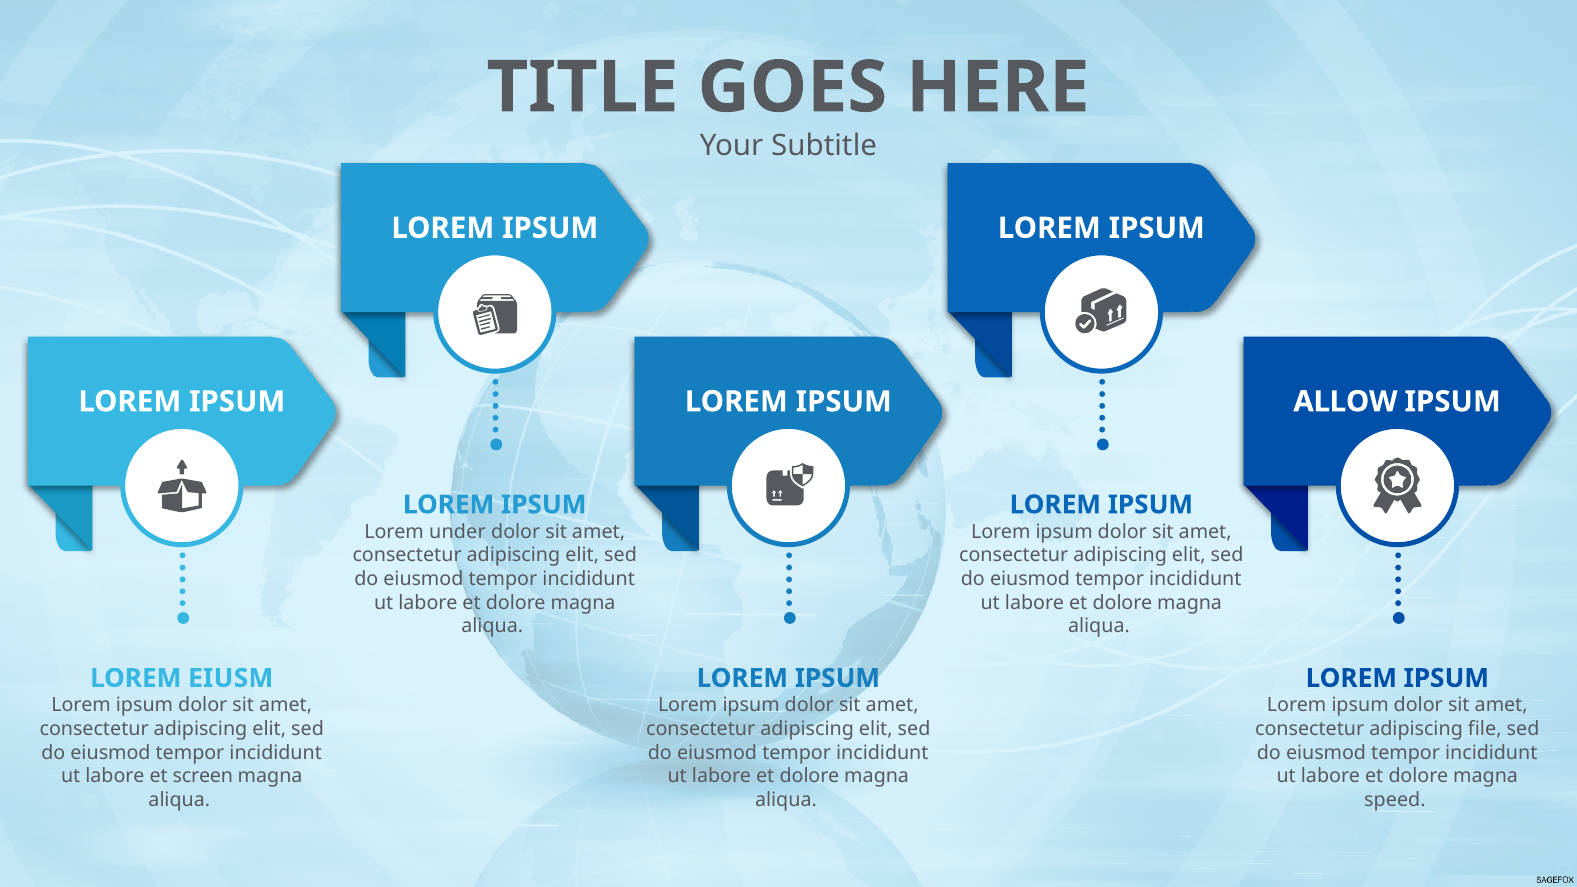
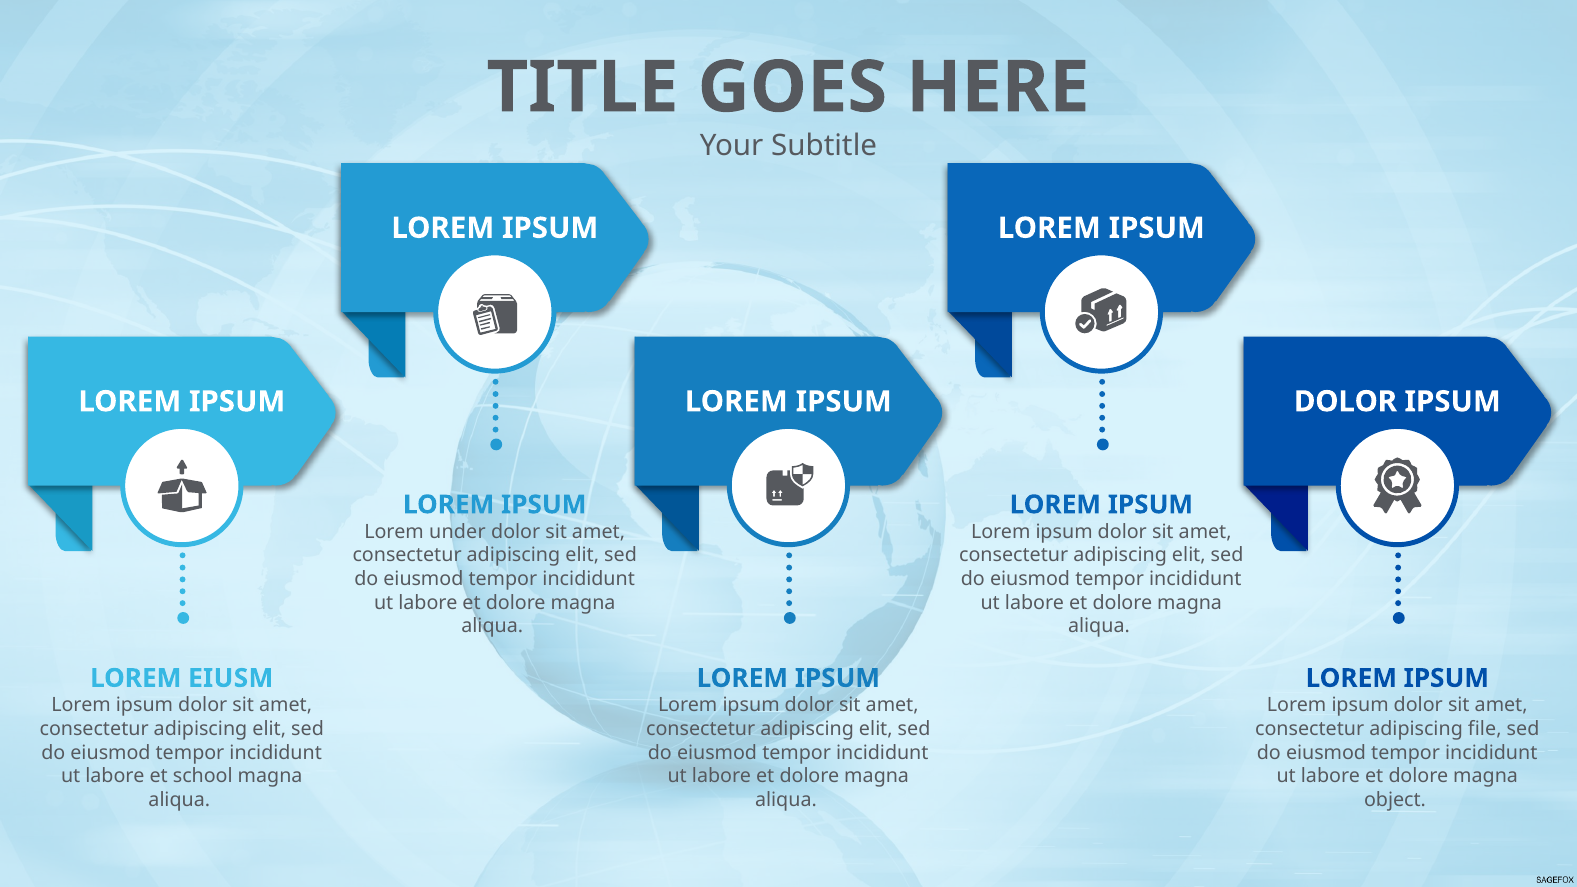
ALLOW at (1345, 402): ALLOW -> DOLOR
screen: screen -> school
speed: speed -> object
